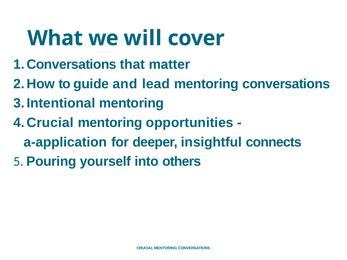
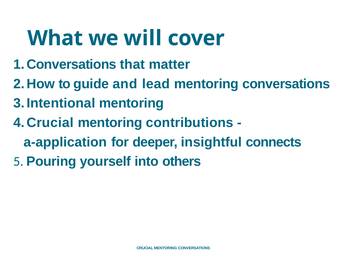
opportunities: opportunities -> contributions
